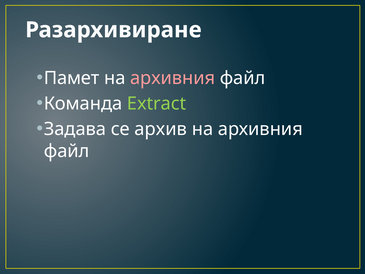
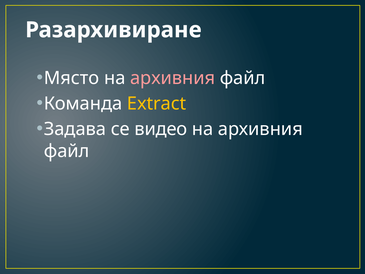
Памет: Памет -> Място
Extract colour: light green -> yellow
архив: архив -> видео
